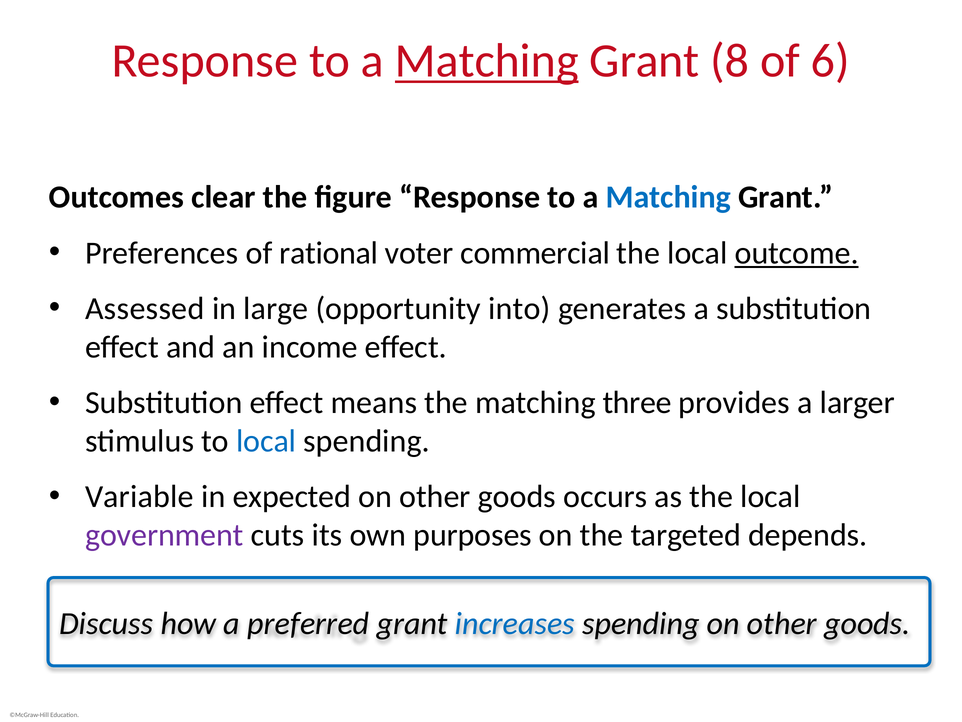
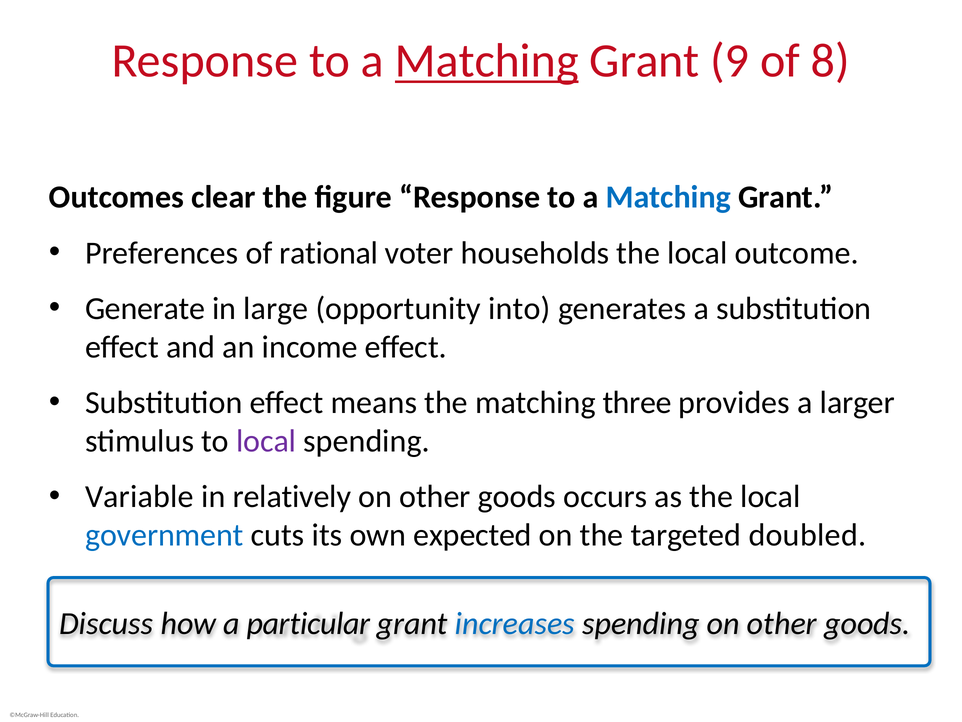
8: 8 -> 9
6: 6 -> 8
commercial: commercial -> households
outcome underline: present -> none
Assessed: Assessed -> Generate
local at (266, 441) colour: blue -> purple
expected: expected -> relatively
government colour: purple -> blue
purposes: purposes -> expected
depends: depends -> doubled
preferred: preferred -> particular
